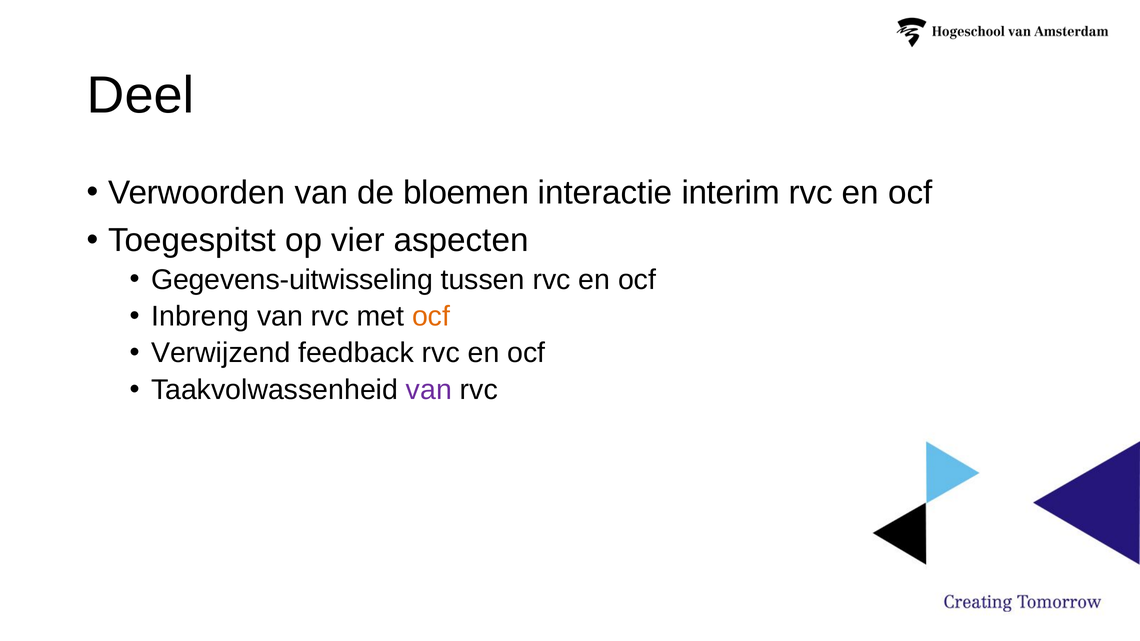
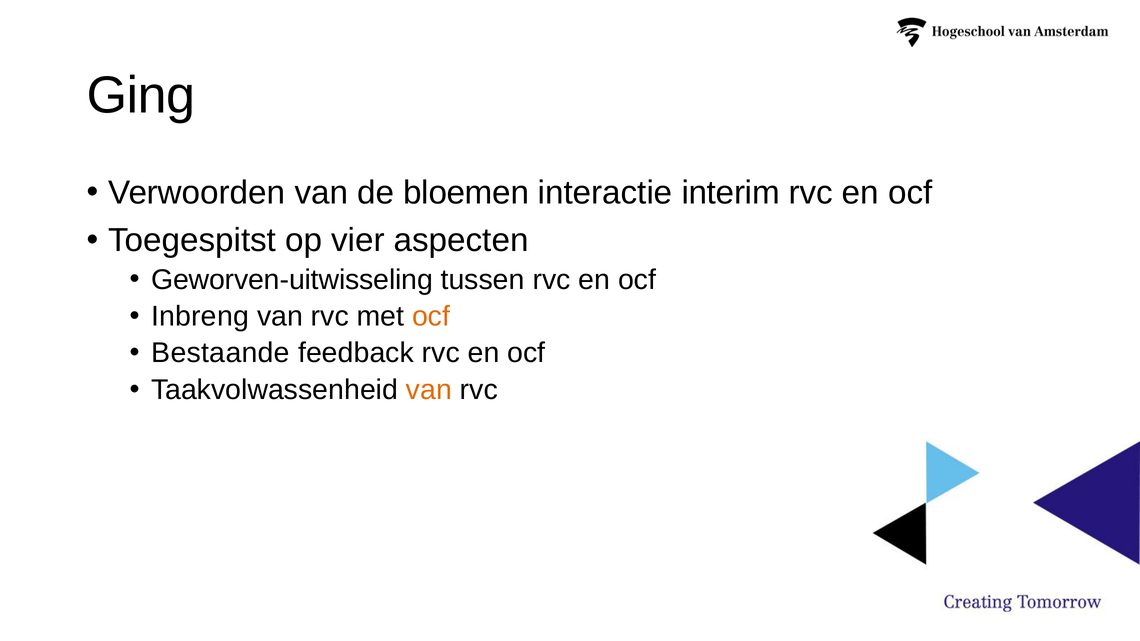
Deel: Deel -> Ging
Gegevens-uitwisseling: Gegevens-uitwisseling -> Geworven-uitwisseling
Verwijzend: Verwijzend -> Bestaande
van at (429, 390) colour: purple -> orange
